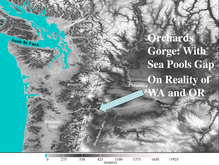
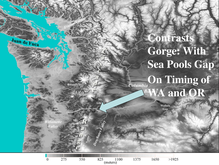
Orchards: Orchards -> Contrasts
Reality: Reality -> Timing
